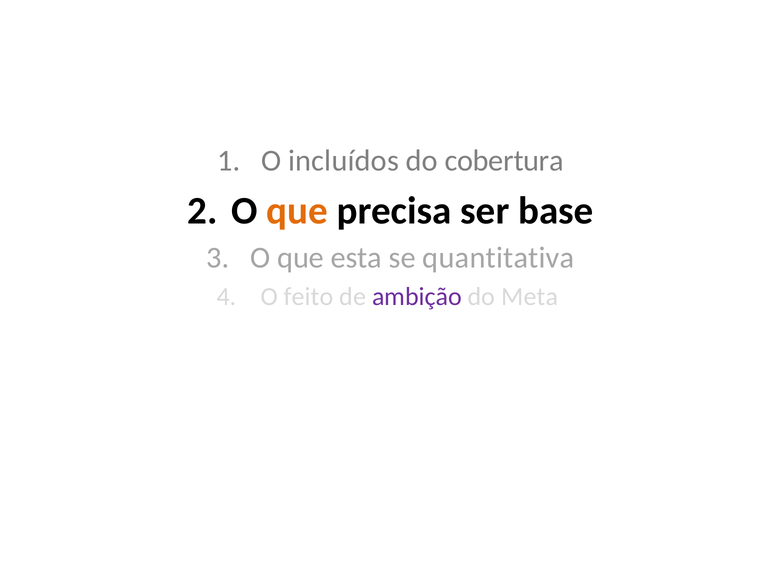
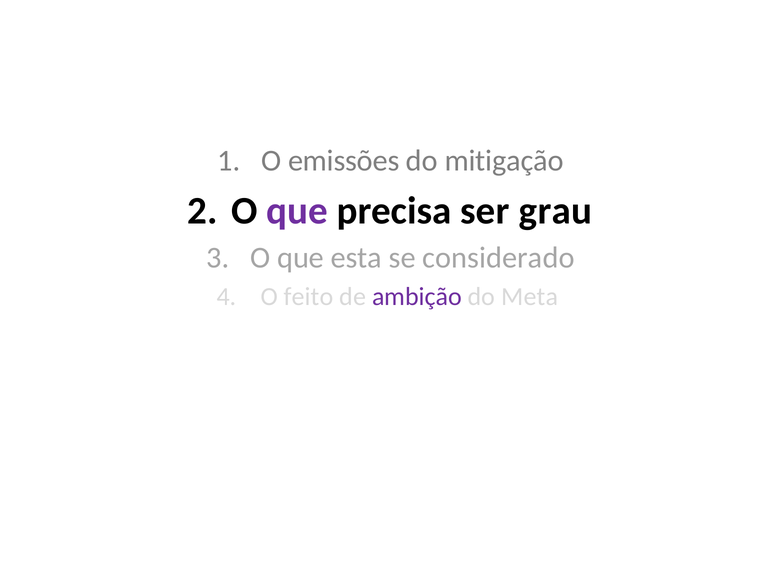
incluídos: incluídos -> emissões
cobertura: cobertura -> mitigação
que at (297, 211) colour: orange -> purple
base: base -> grau
quantitativa: quantitativa -> considerado
